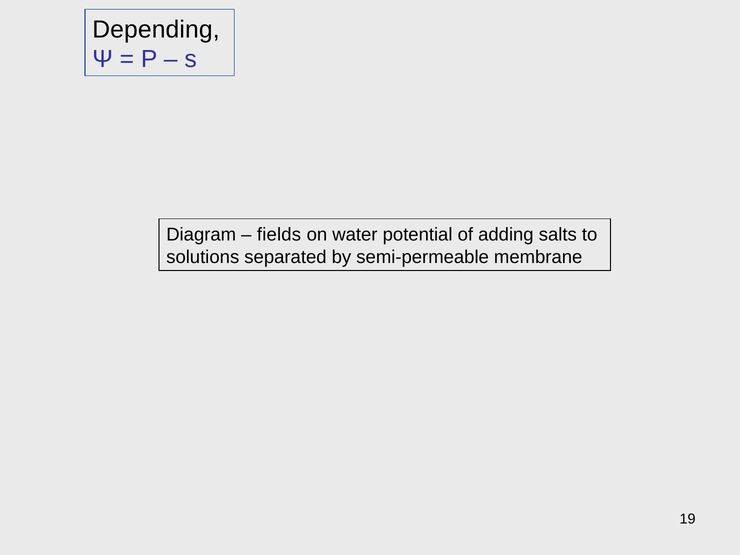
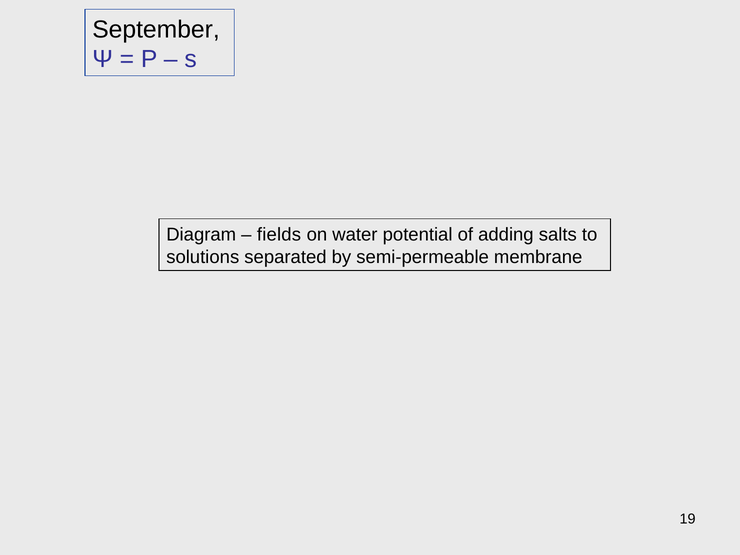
Depending: Depending -> September
